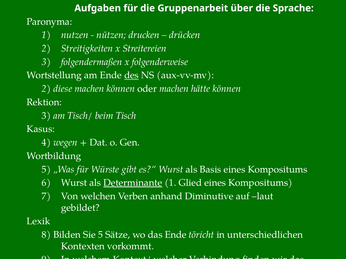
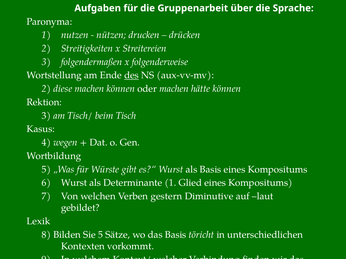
Determinante underline: present -> none
anhand: anhand -> gestern
das Ende: Ende -> Basis
